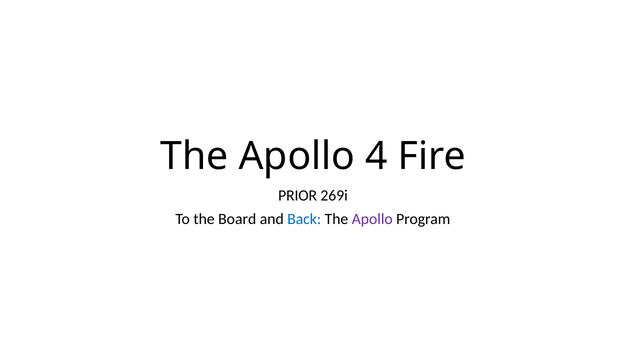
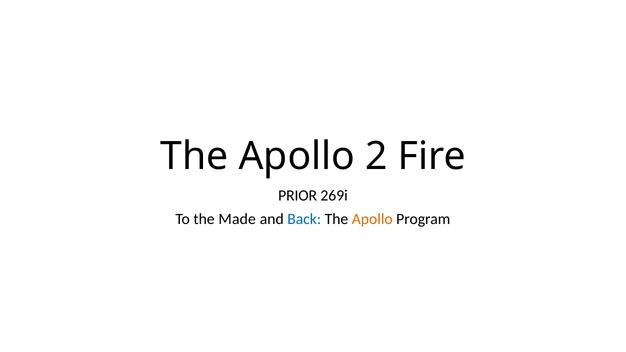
4: 4 -> 2
Board: Board -> Made
Apollo at (372, 219) colour: purple -> orange
